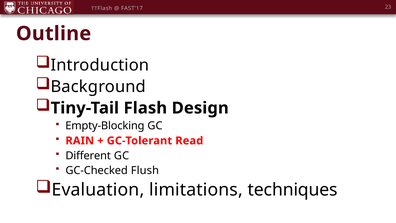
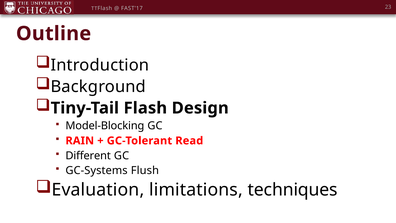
Empty-Blocking: Empty-Blocking -> Model-Blocking
GC-Checked: GC-Checked -> GC-Systems
